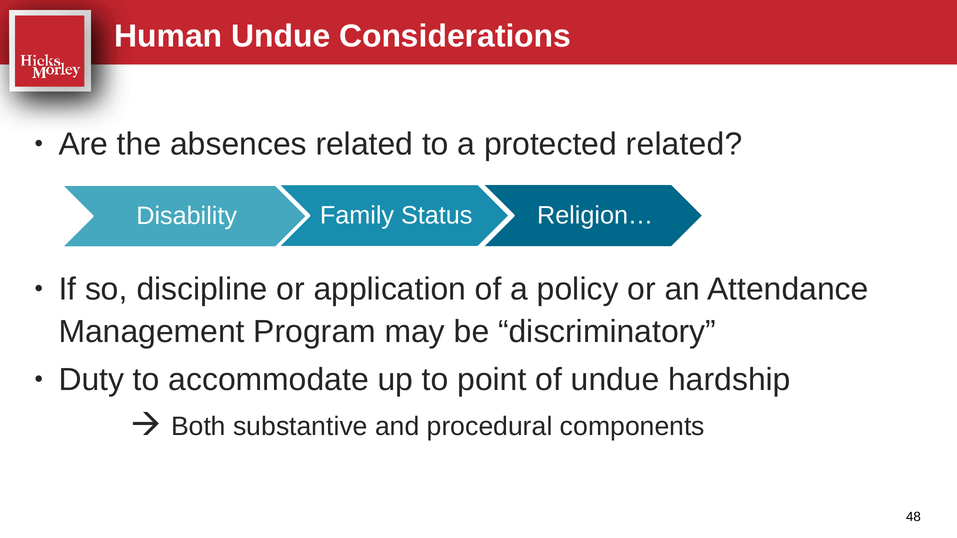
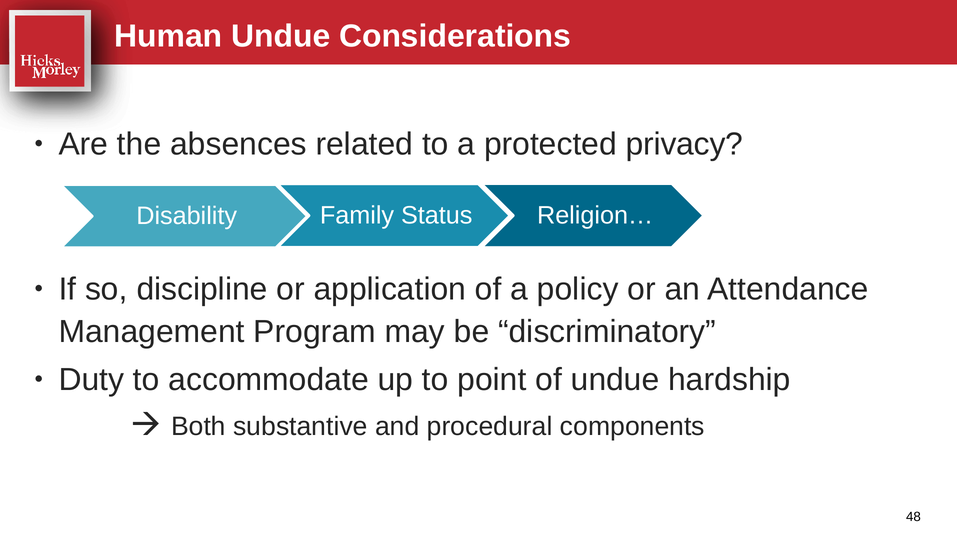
protected related: related -> privacy
